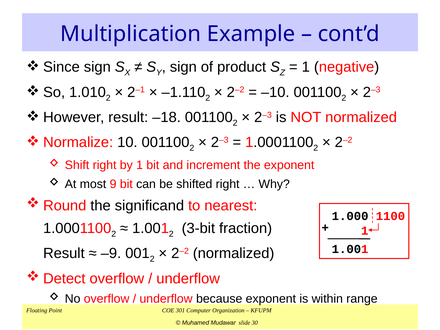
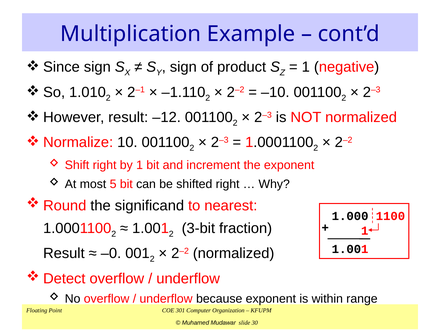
–18: –18 -> –12
9: 9 -> 5
–9: –9 -> –0
